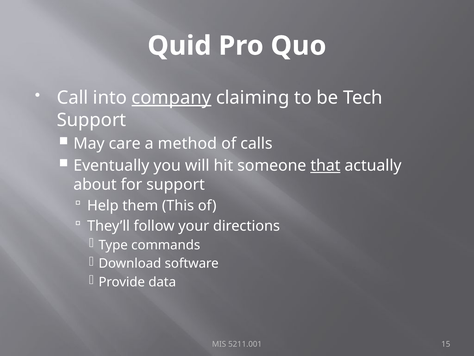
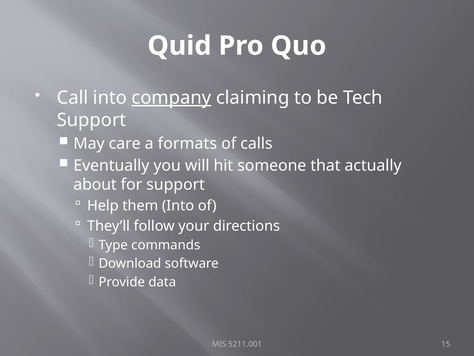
method: method -> formats
that underline: present -> none
them This: This -> Into
